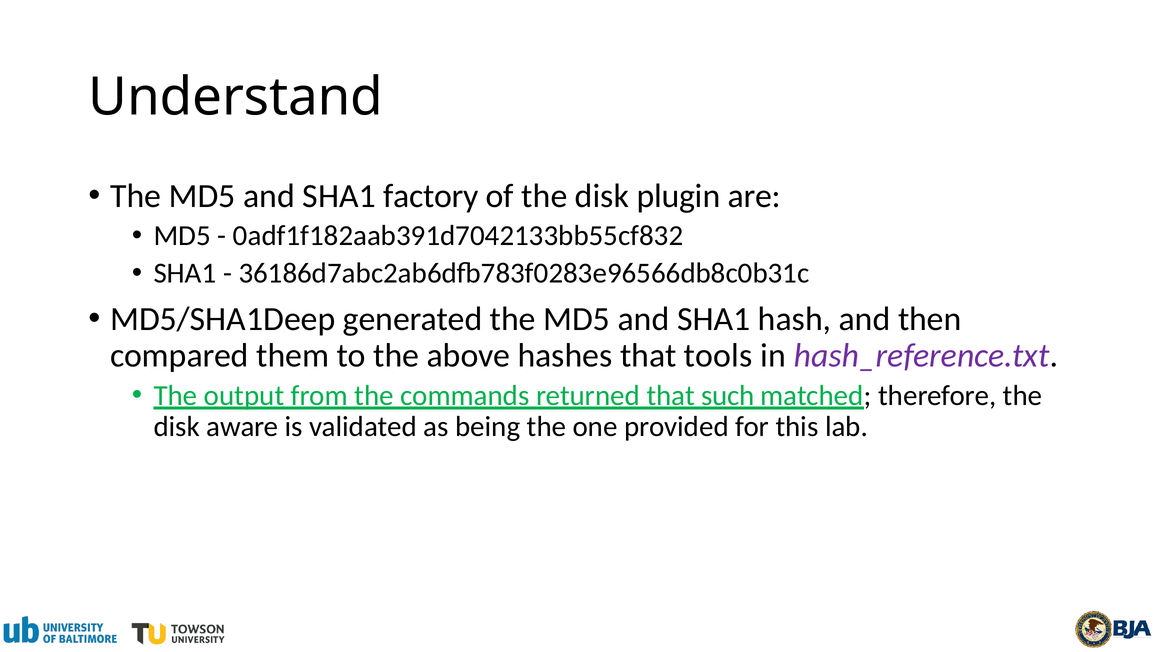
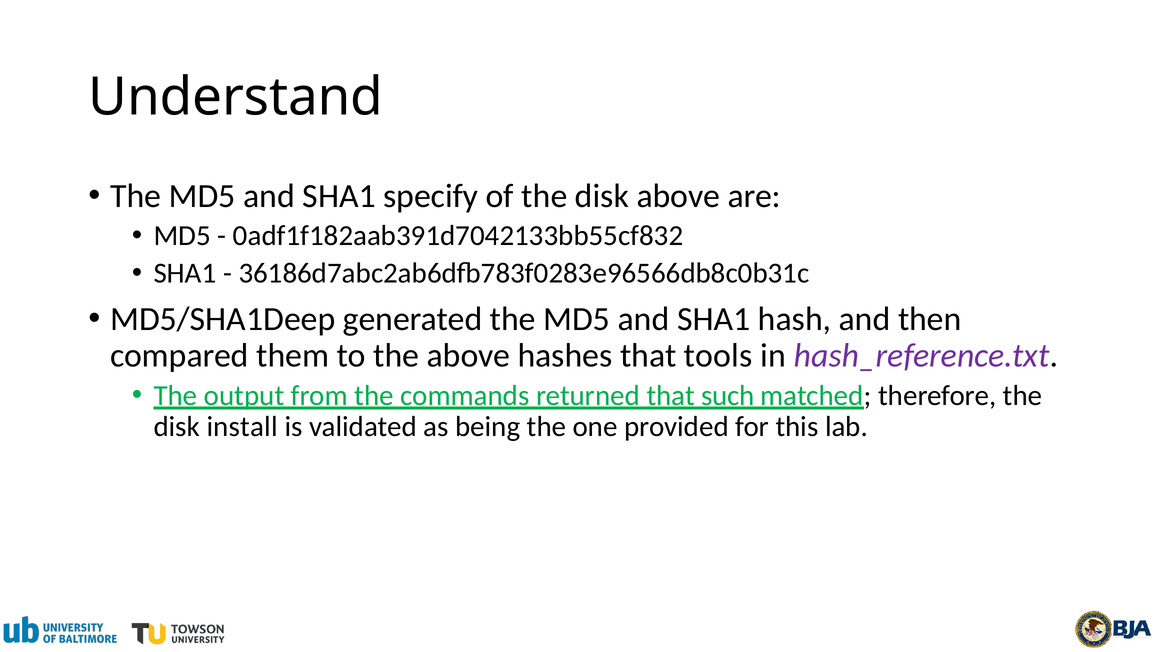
factory: factory -> specify
disk plugin: plugin -> above
aware: aware -> install
